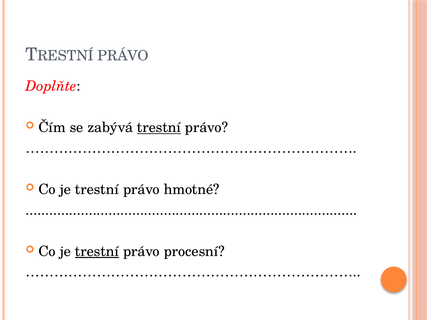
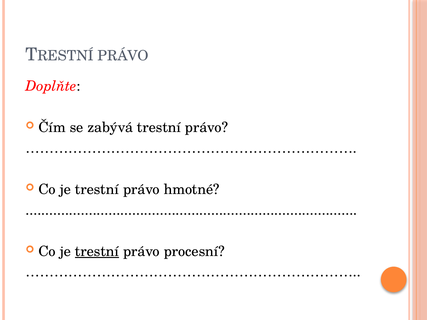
trestní at (159, 128) underline: present -> none
